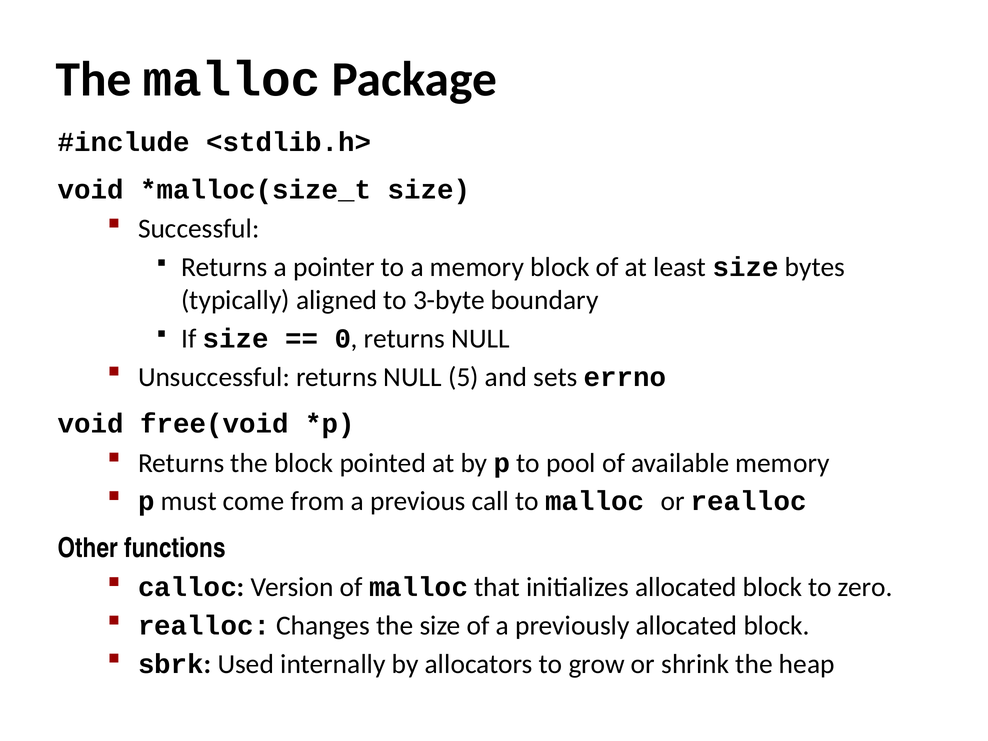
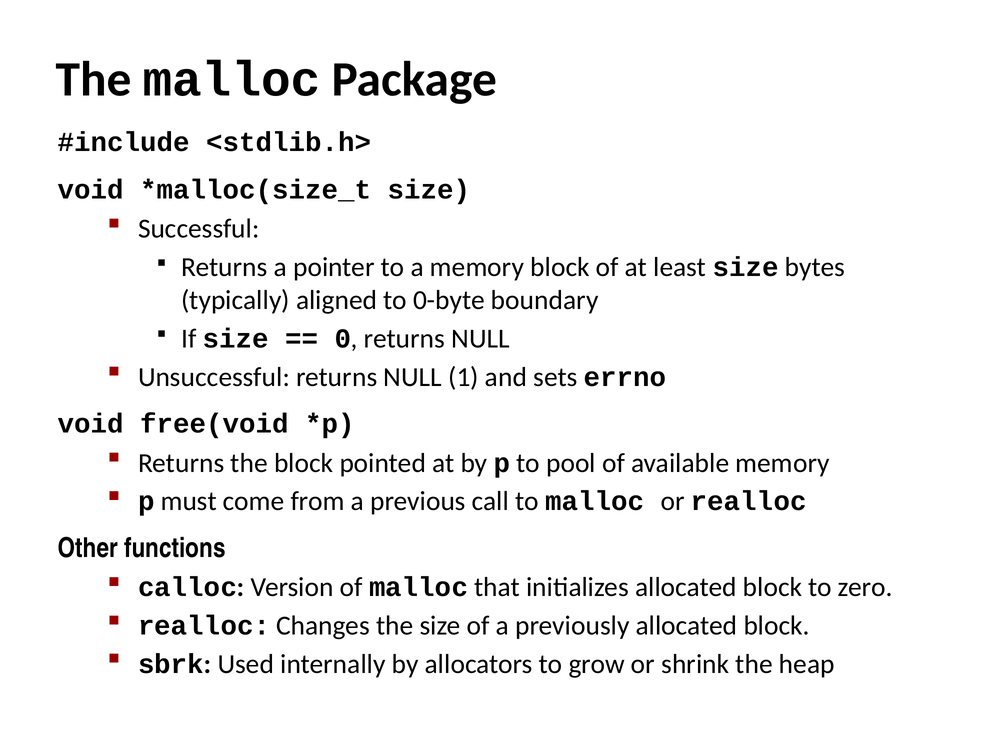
3-byte: 3-byte -> 0-byte
5: 5 -> 1
